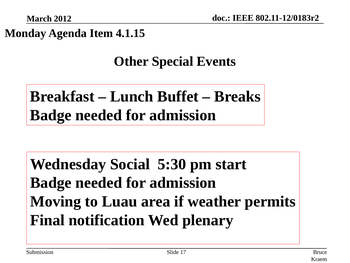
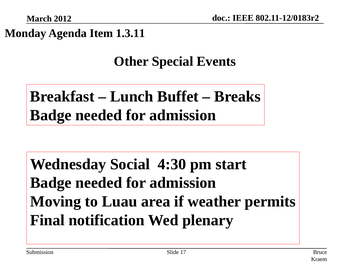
4.1.15: 4.1.15 -> 1.3.11
5:30: 5:30 -> 4:30
